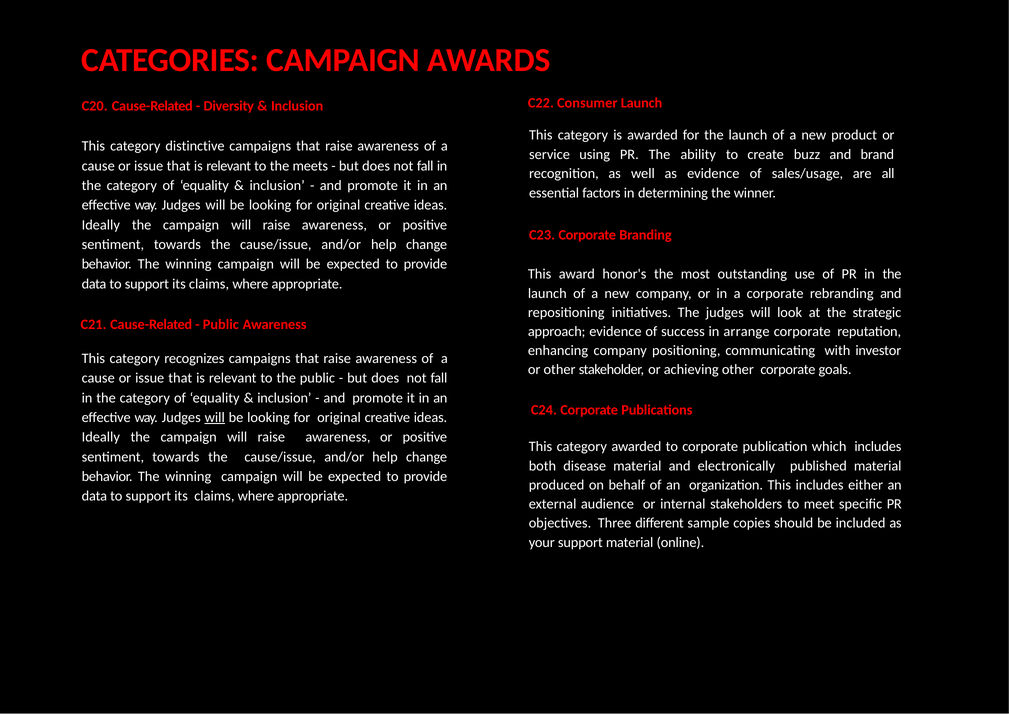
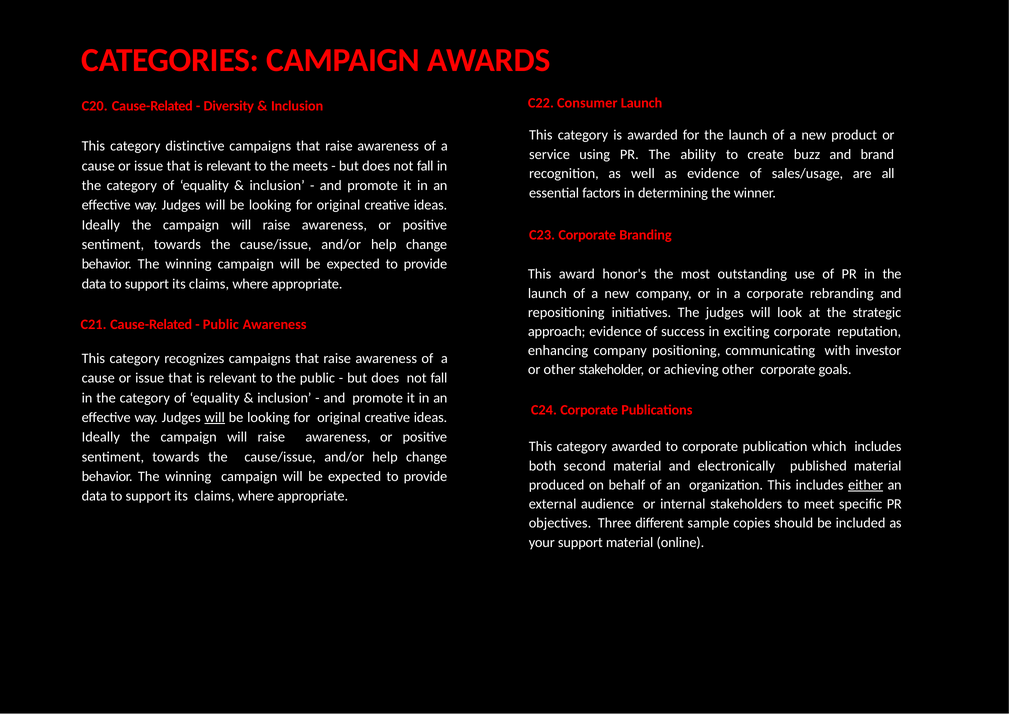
arrange: arrange -> exciting
disease: disease -> second
either underline: none -> present
